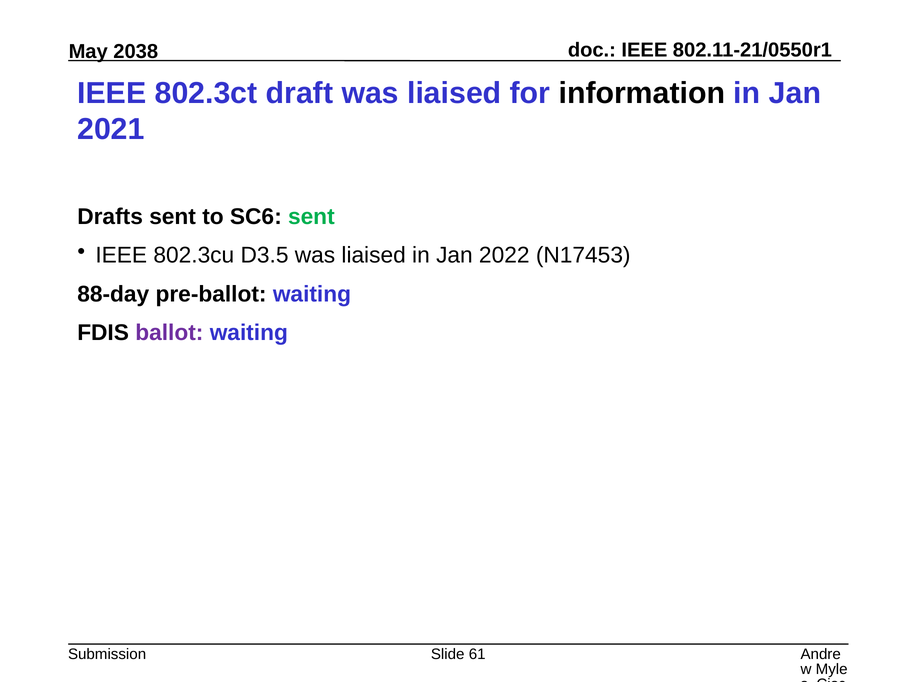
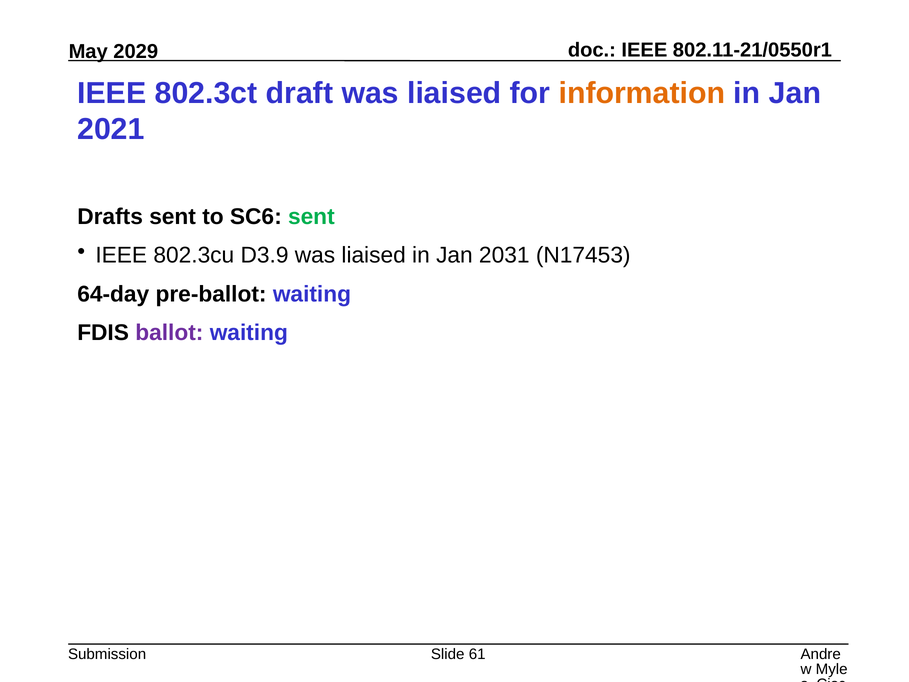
2038: 2038 -> 2029
information colour: black -> orange
D3.5: D3.5 -> D3.9
2022: 2022 -> 2031
88-day: 88-day -> 64-day
